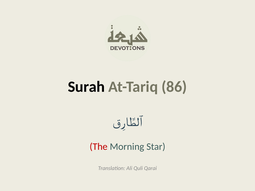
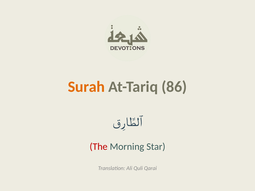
Surah colour: black -> orange
